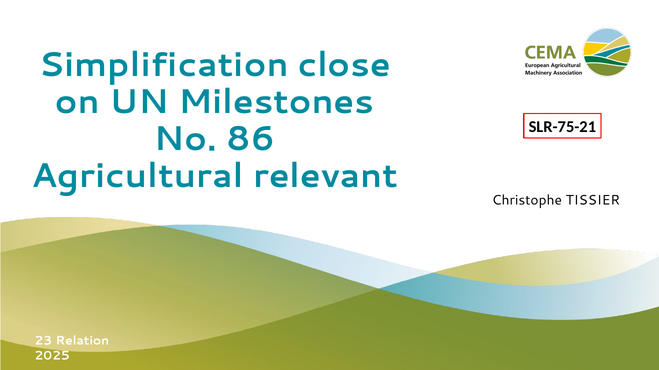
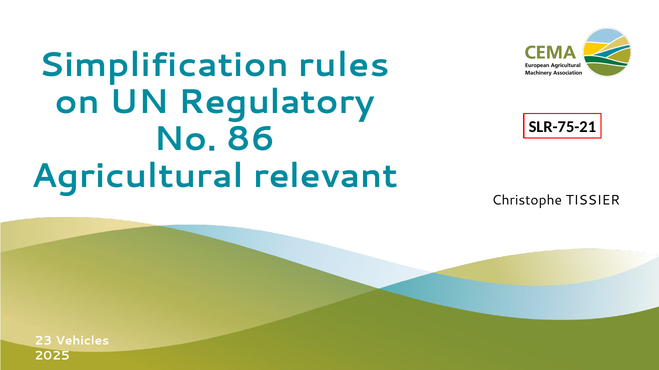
close: close -> rules
Milestones: Milestones -> Regulatory
Relation: Relation -> Vehicles
